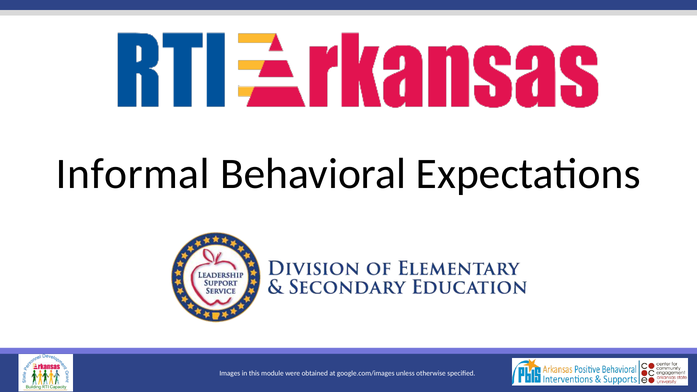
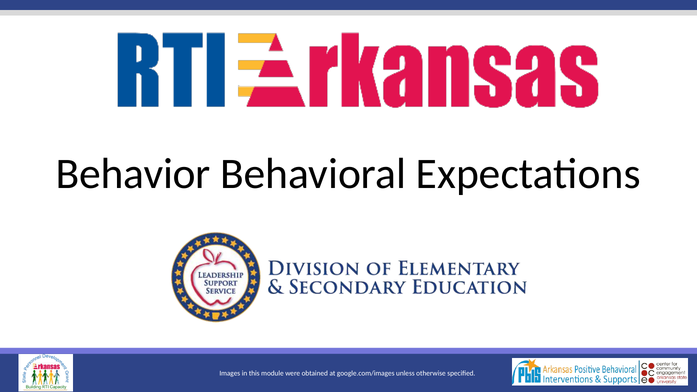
Informal: Informal -> Behavior
